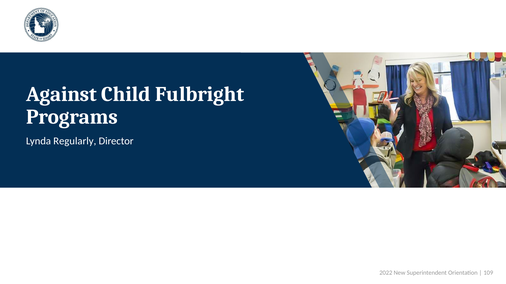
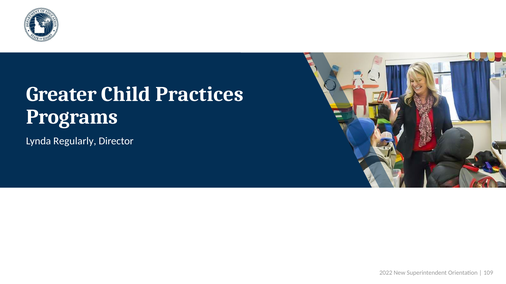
Against: Against -> Greater
Fulbright: Fulbright -> Practices
